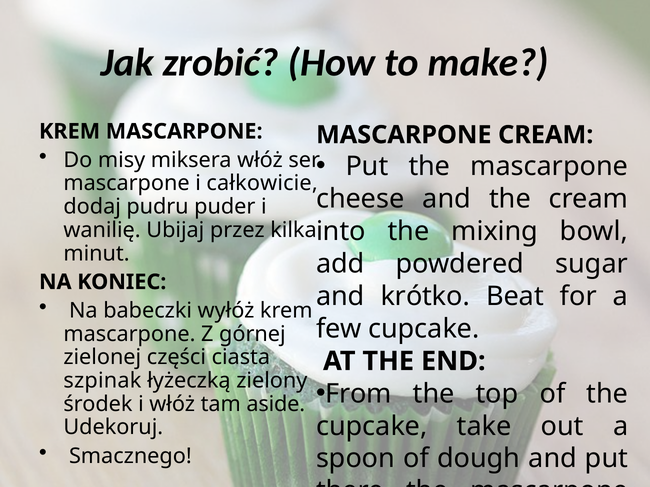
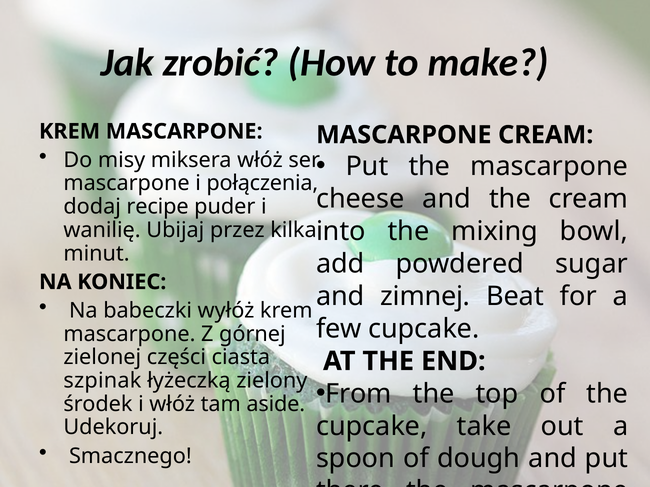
całkowicie: całkowicie -> połączenia
pudru: pudru -> recipe
krótko: krótko -> zimnej
